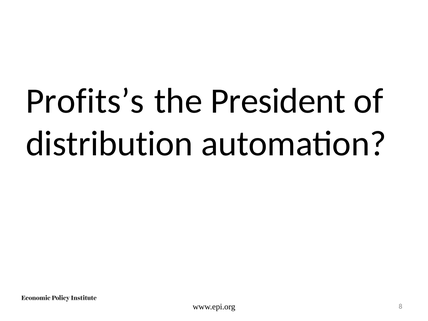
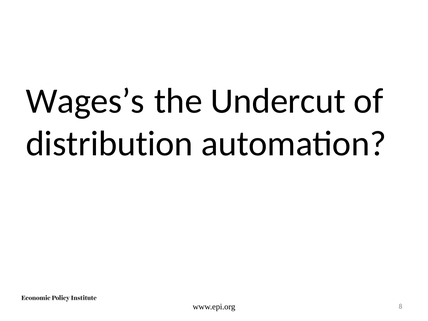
Profits’s: Profits’s -> Wages’s
President: President -> Undercut
